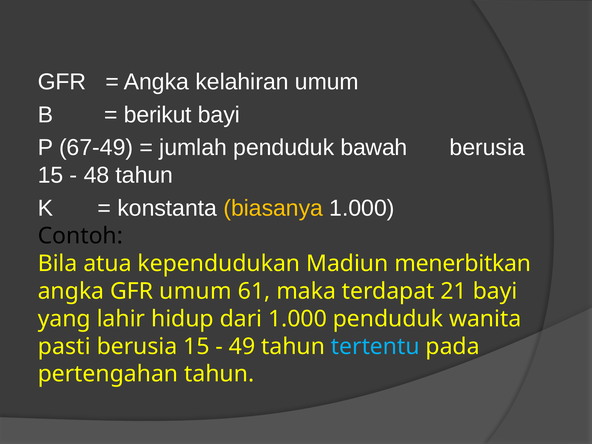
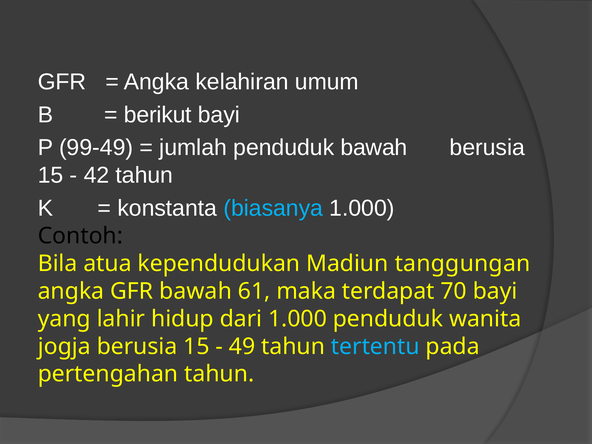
67-49: 67-49 -> 99-49
48: 48 -> 42
biasanya colour: yellow -> light blue
menerbitkan: menerbitkan -> tanggungan
GFR umum: umum -> bawah
21: 21 -> 70
pasti: pasti -> jogja
